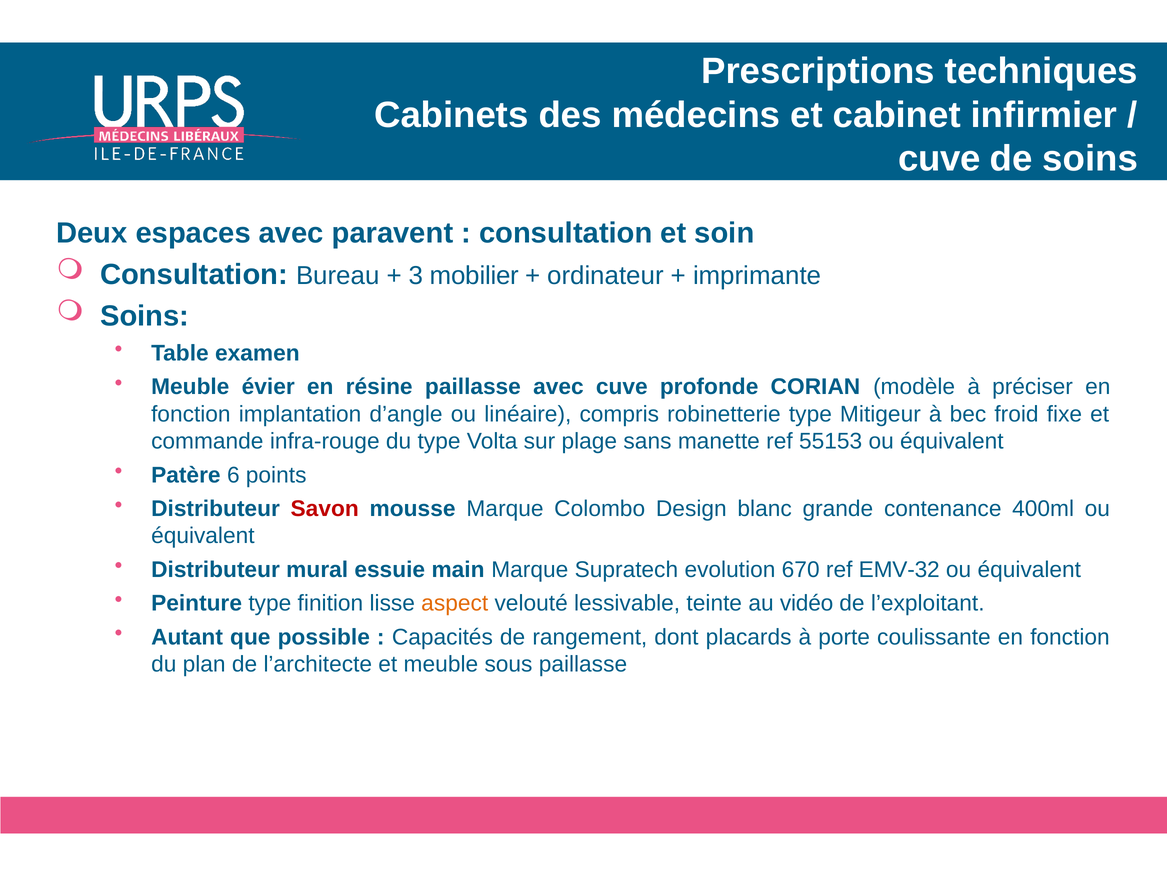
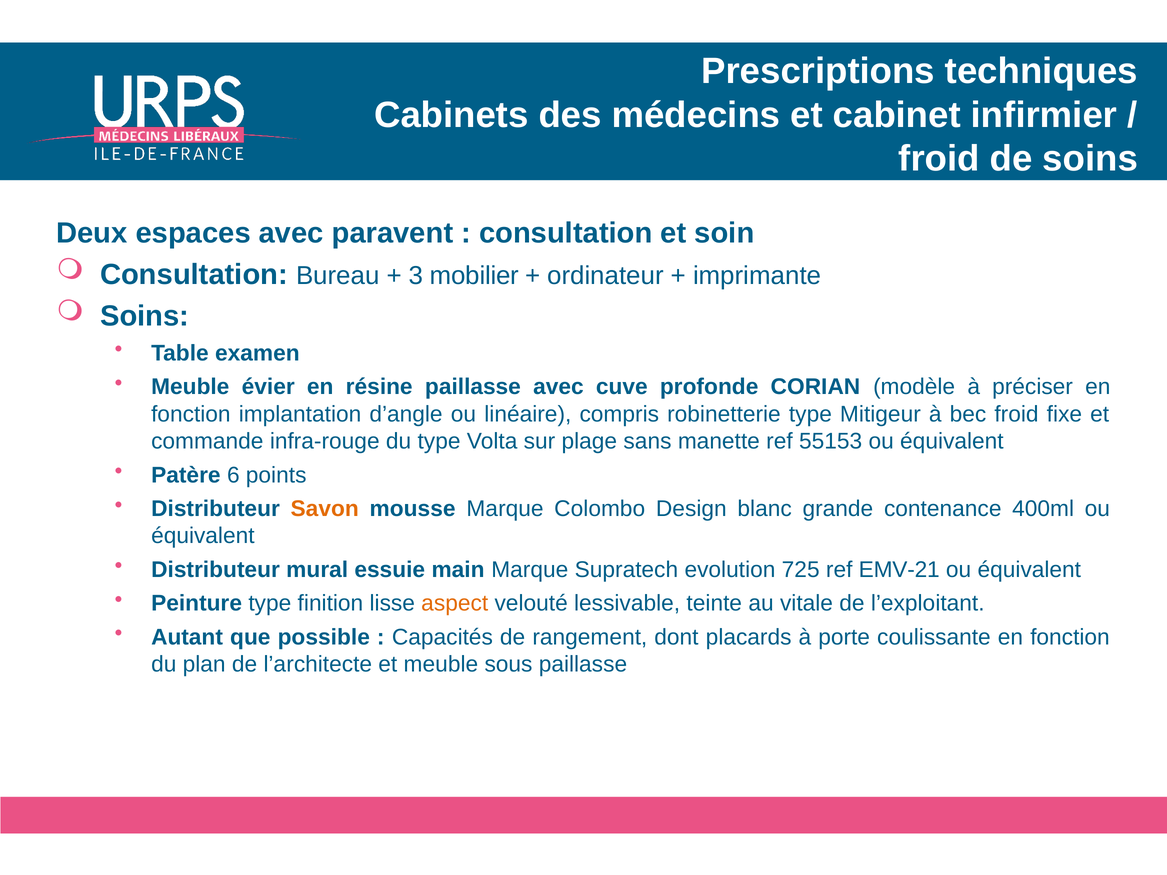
cuve at (939, 159): cuve -> froid
Savon colour: red -> orange
670: 670 -> 725
EMV-32: EMV-32 -> EMV-21
vidéo: vidéo -> vitale
